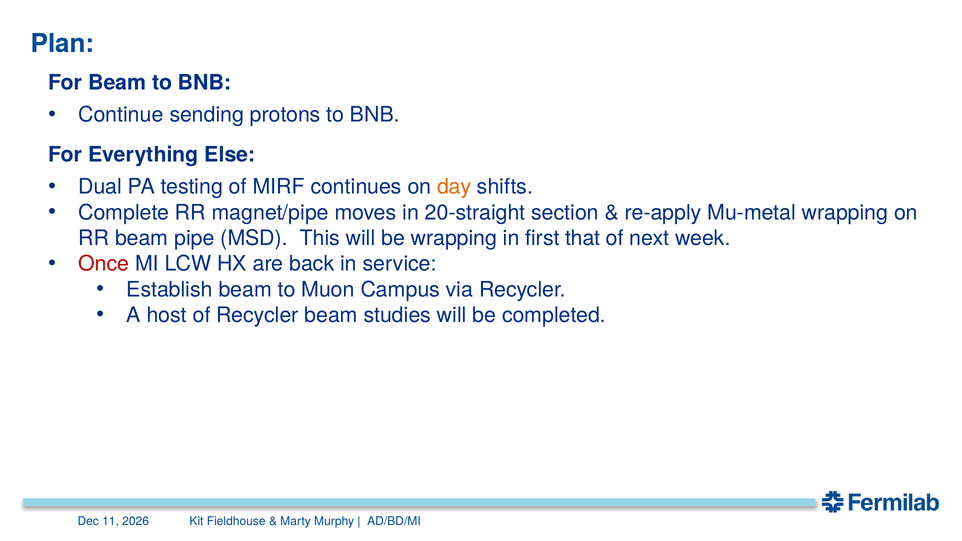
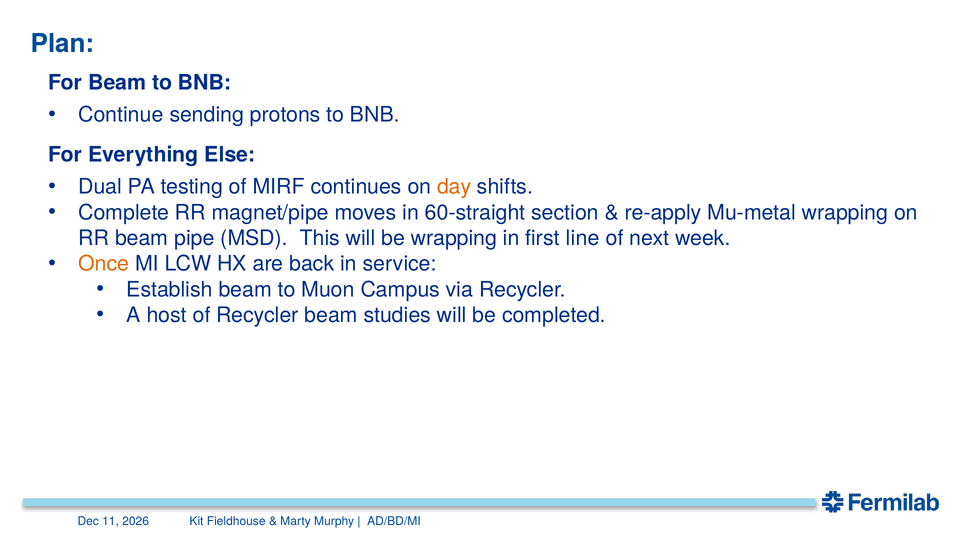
20-straight: 20-straight -> 60-straight
that: that -> line
Once colour: red -> orange
